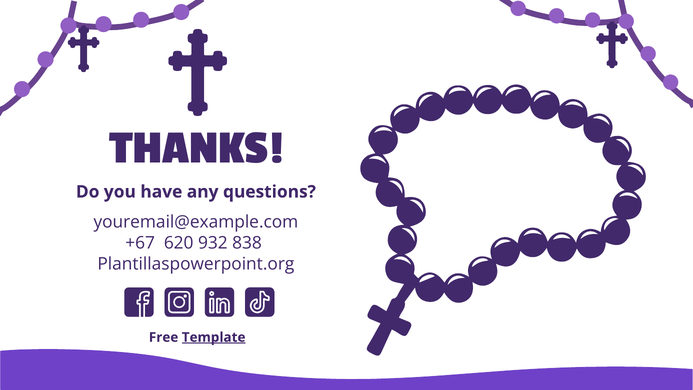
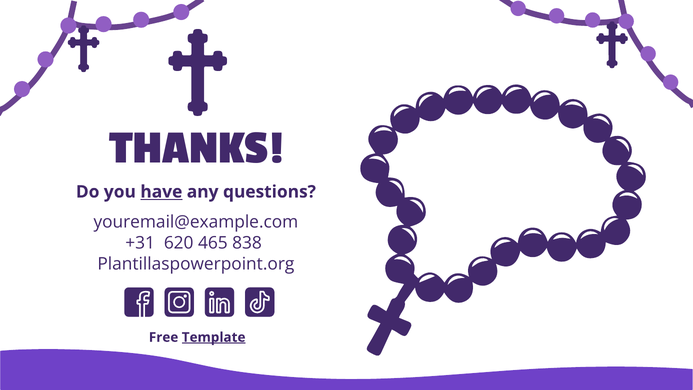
have underline: none -> present
+67: +67 -> +31
932: 932 -> 465
